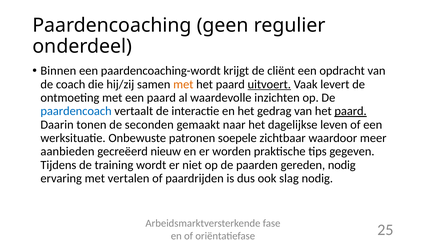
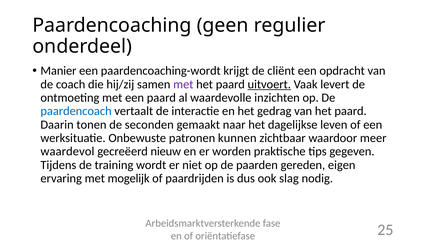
Binnen: Binnen -> Manier
met at (183, 84) colour: orange -> purple
paard at (351, 111) underline: present -> none
soepele: soepele -> kunnen
aanbieden: aanbieden -> waardevol
gereden nodig: nodig -> eigen
vertalen: vertalen -> mogelijk
